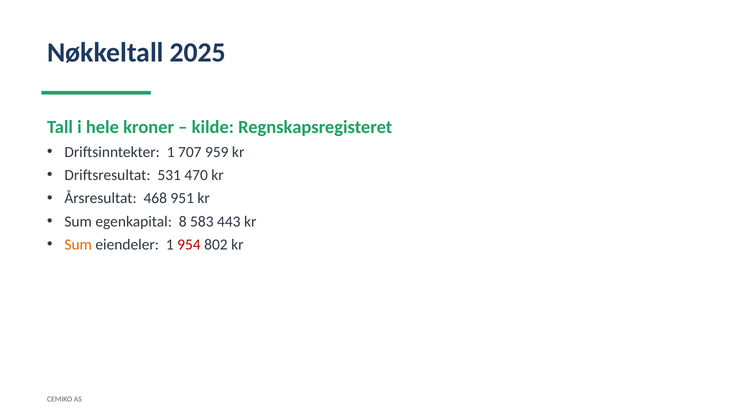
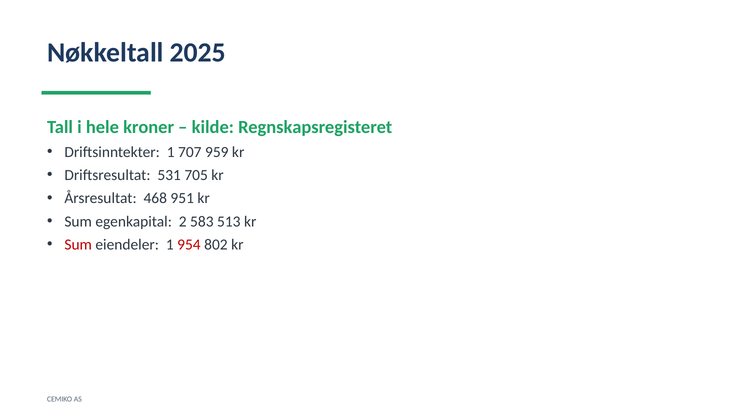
470: 470 -> 705
8: 8 -> 2
443: 443 -> 513
Sum at (78, 245) colour: orange -> red
